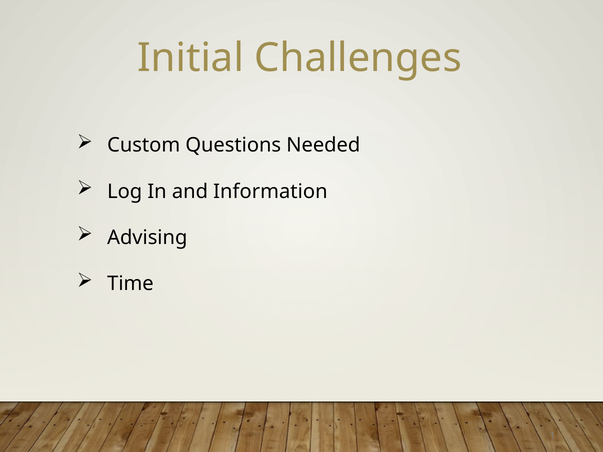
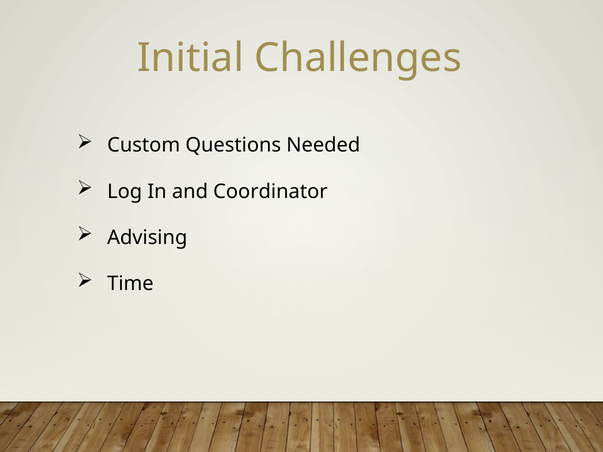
Information: Information -> Coordinator
